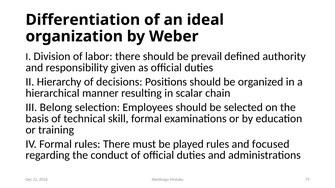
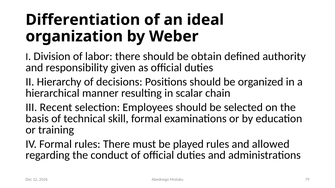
prevail: prevail -> obtain
Belong: Belong -> Recent
focused: focused -> allowed
